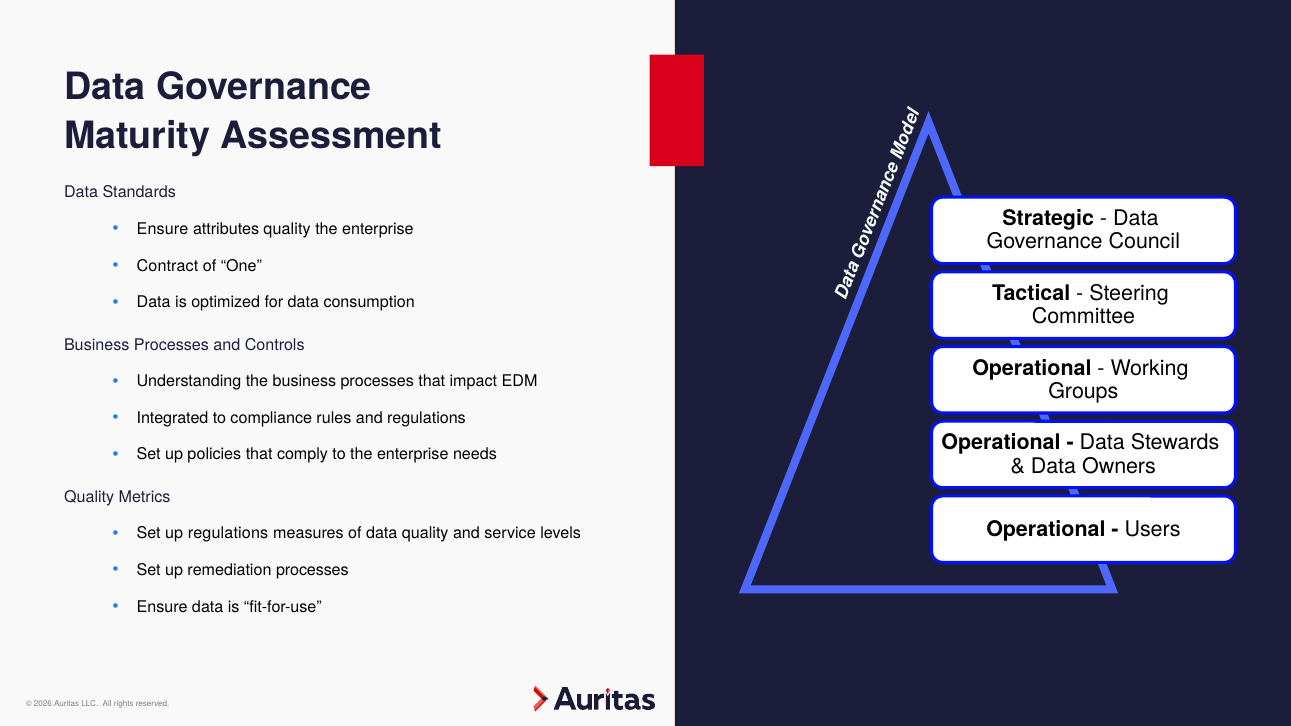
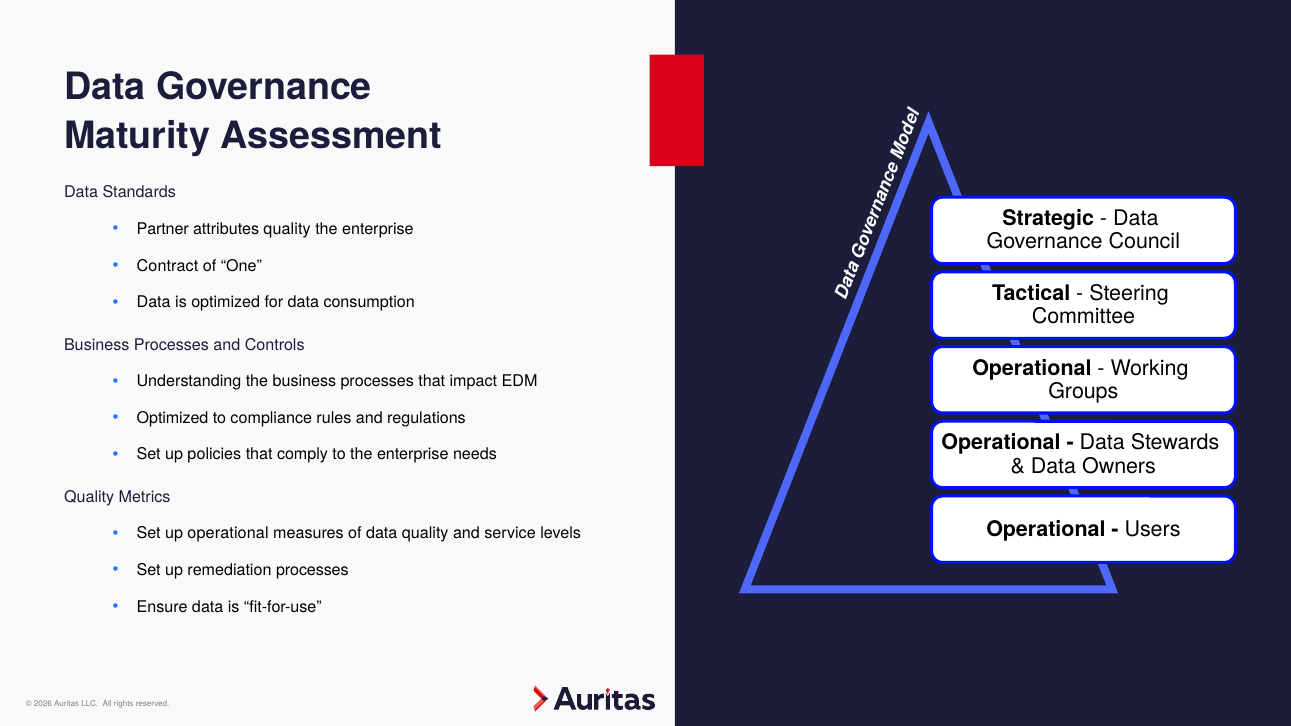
Ensure at (163, 229): Ensure -> Partner
Integrated at (173, 418): Integrated -> Optimized
up regulations: regulations -> operational
